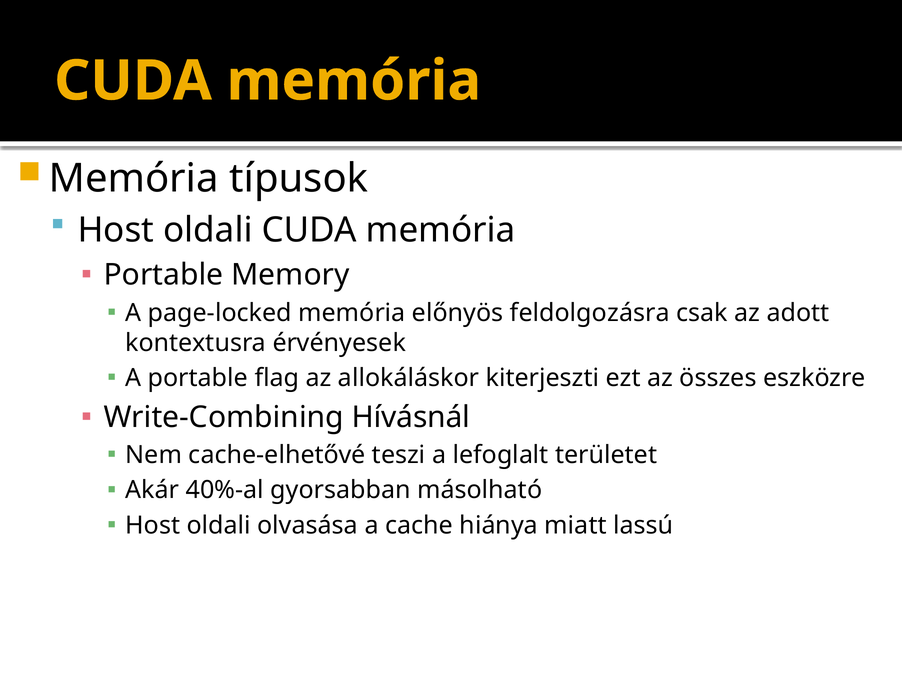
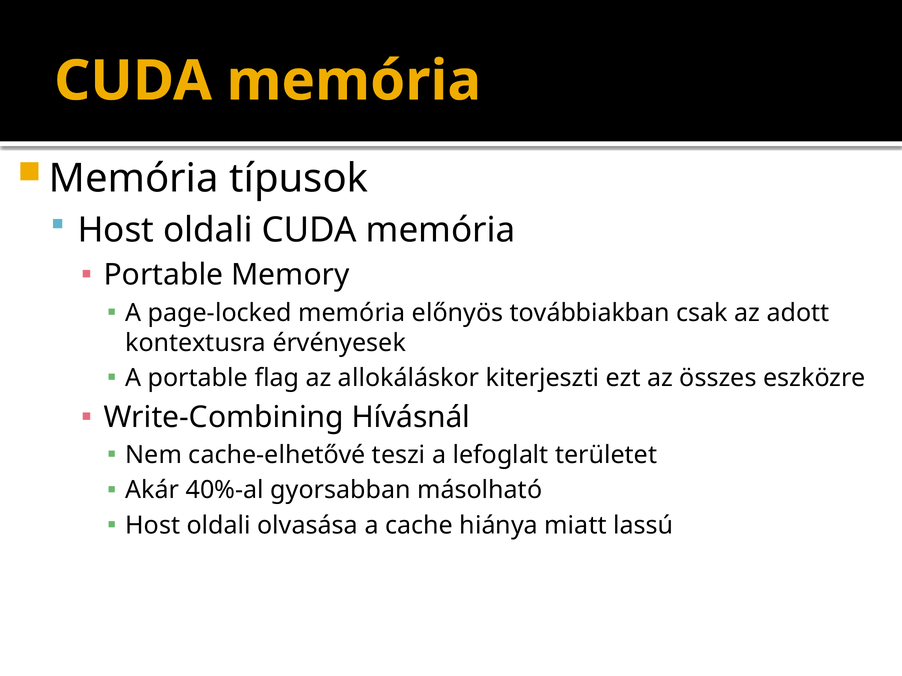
feldolgozásra: feldolgozásra -> továbbiakban
